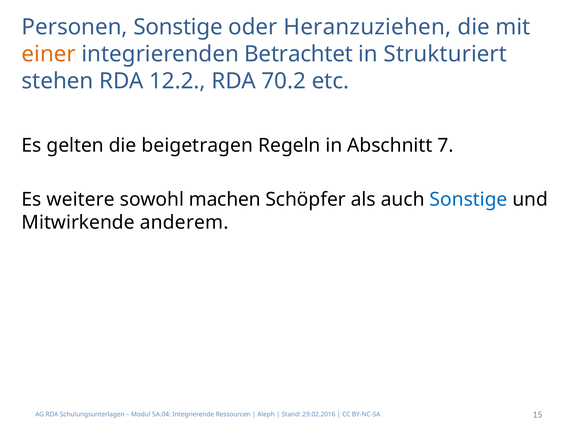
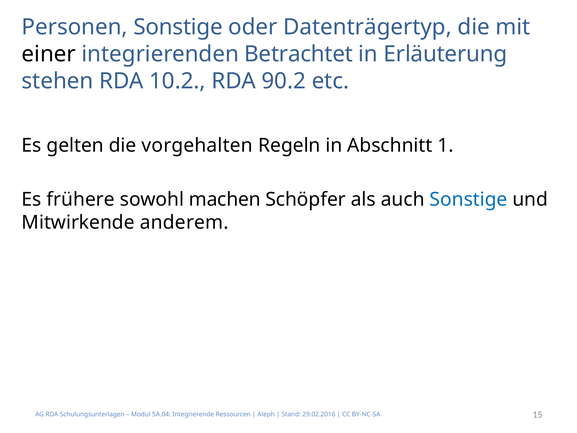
Heranzuziehen: Heranzuziehen -> Datenträgertyp
einer colour: orange -> black
Strukturiert: Strukturiert -> Erläuterung
12.2: 12.2 -> 10.2
70.2: 70.2 -> 90.2
beigetragen: beigetragen -> vorgehalten
7: 7 -> 1
weitere: weitere -> frühere
